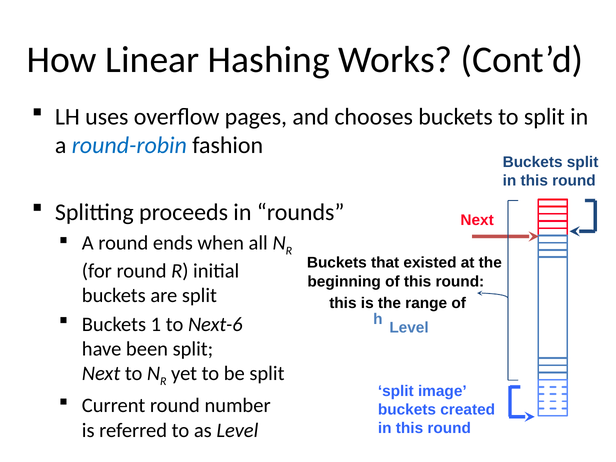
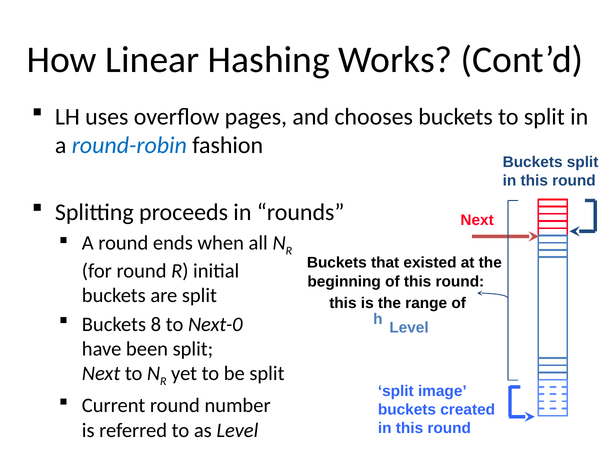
1: 1 -> 8
Next-6: Next-6 -> Next-0
